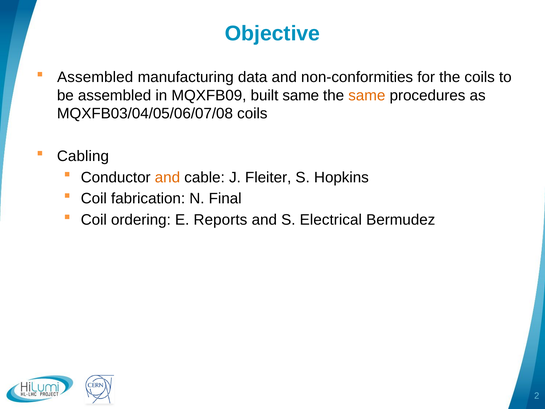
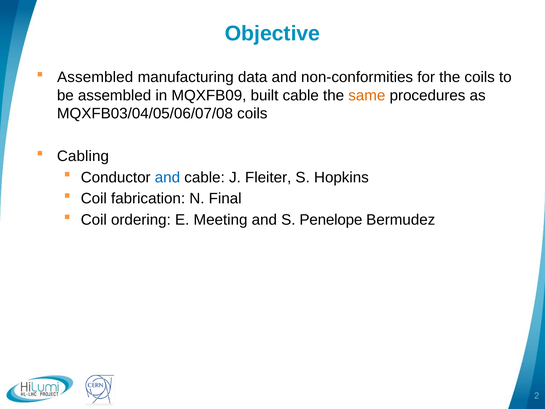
built same: same -> cable
and at (167, 177) colour: orange -> blue
Reports: Reports -> Meeting
Electrical: Electrical -> Penelope
